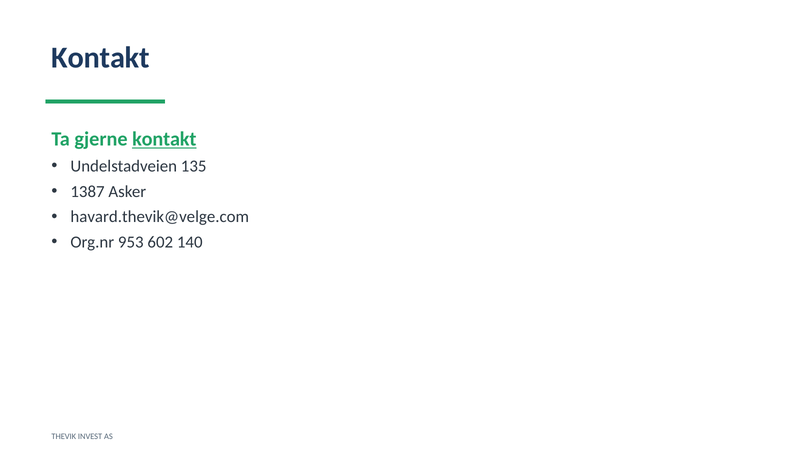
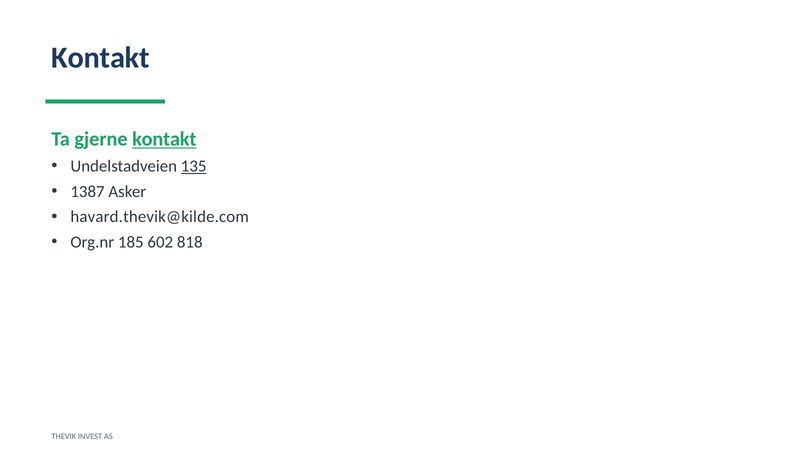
135 underline: none -> present
havard.thevik@velge.com: havard.thevik@velge.com -> havard.thevik@kilde.com
953: 953 -> 185
140: 140 -> 818
